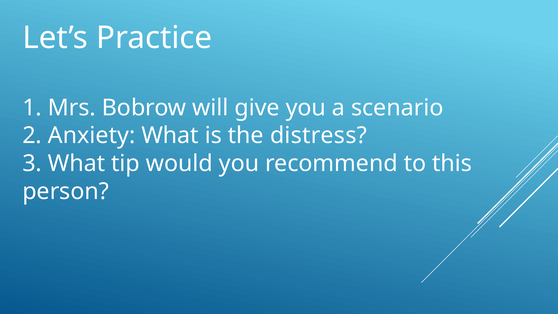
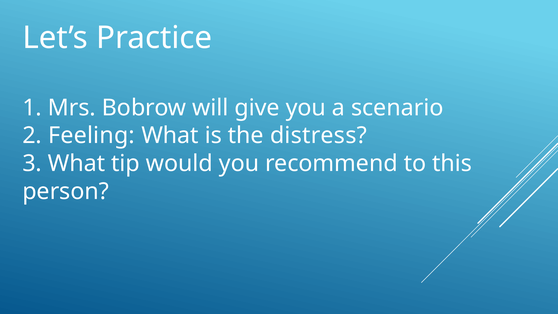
Anxiety: Anxiety -> Feeling
